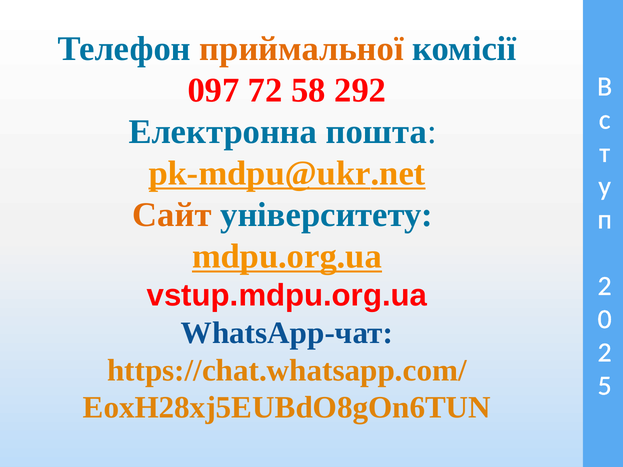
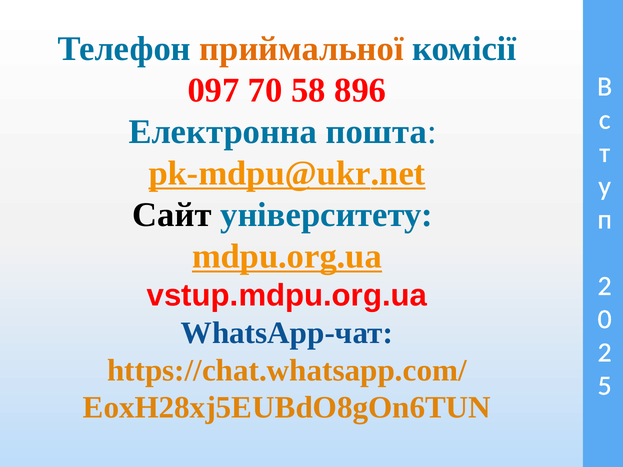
72: 72 -> 70
292: 292 -> 896
Сайт colour: orange -> black
